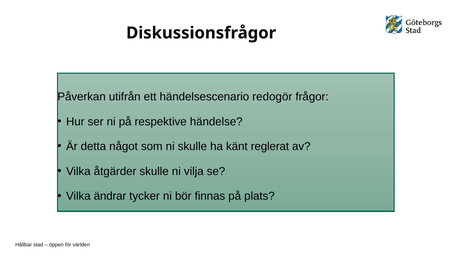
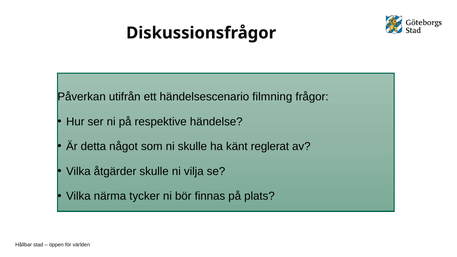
redogör: redogör -> filmning
ändrar: ändrar -> närma
